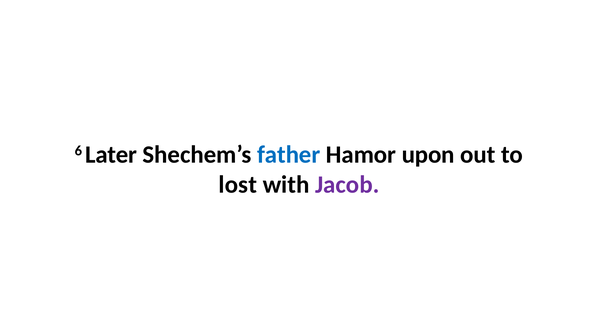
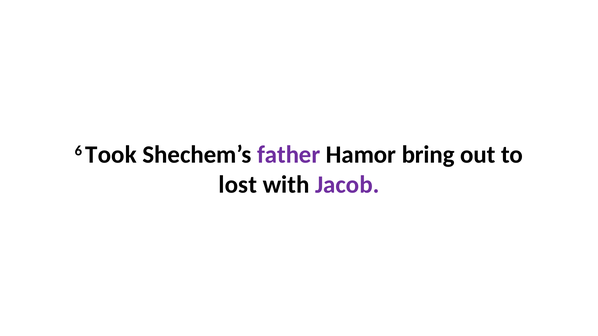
Later: Later -> Took
father colour: blue -> purple
upon: upon -> bring
